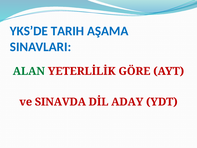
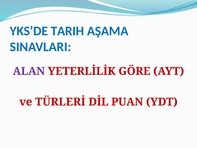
ALAN colour: green -> purple
SINAVDA: SINAVDA -> TÜRLERİ
ADAY: ADAY -> PUAN
